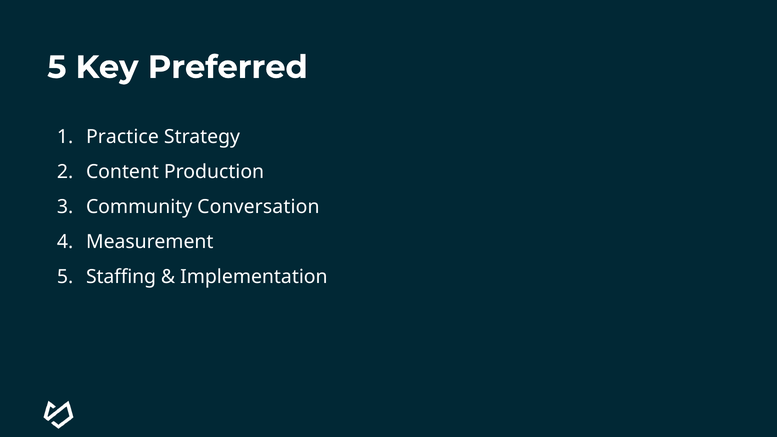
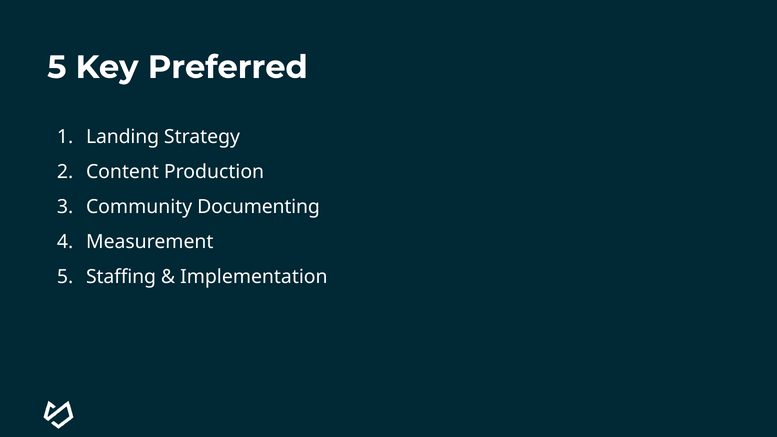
Practice: Practice -> Landing
Conversation: Conversation -> Documenting
